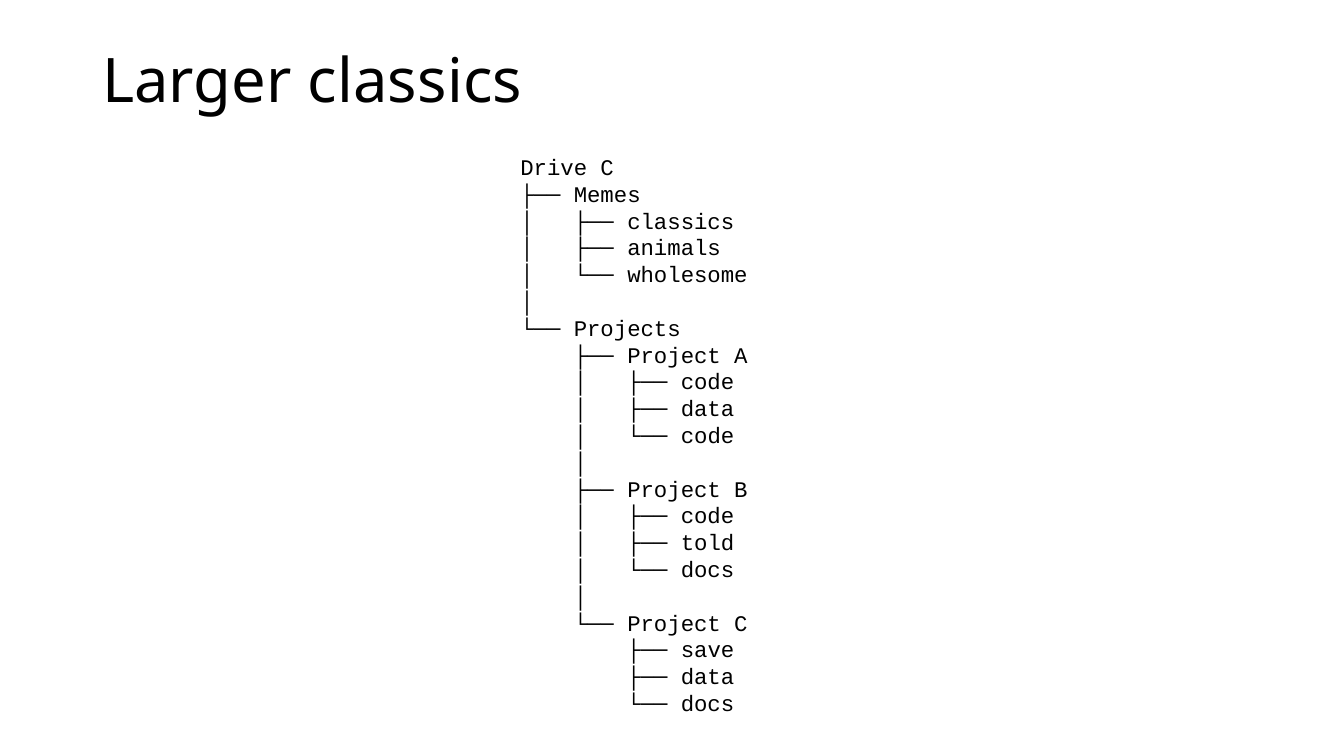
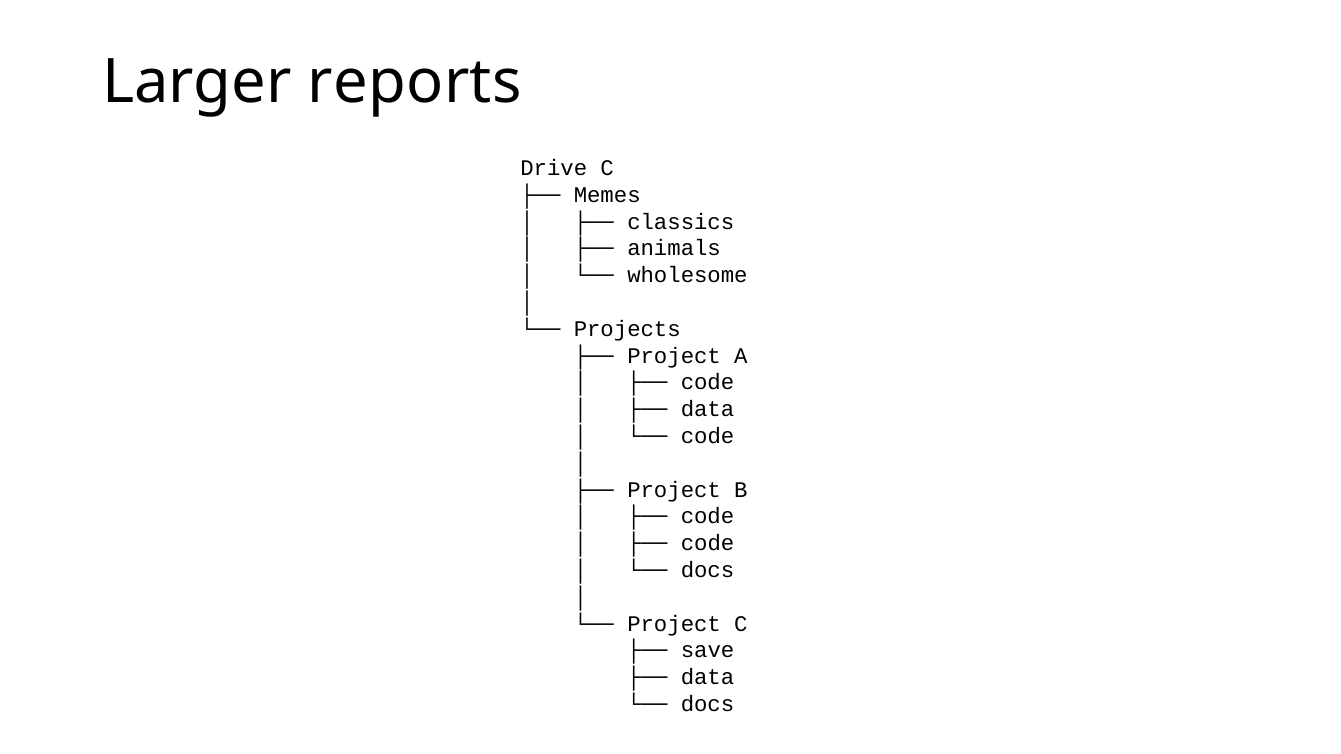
Larger classics: classics -> reports
told at (708, 544): told -> code
